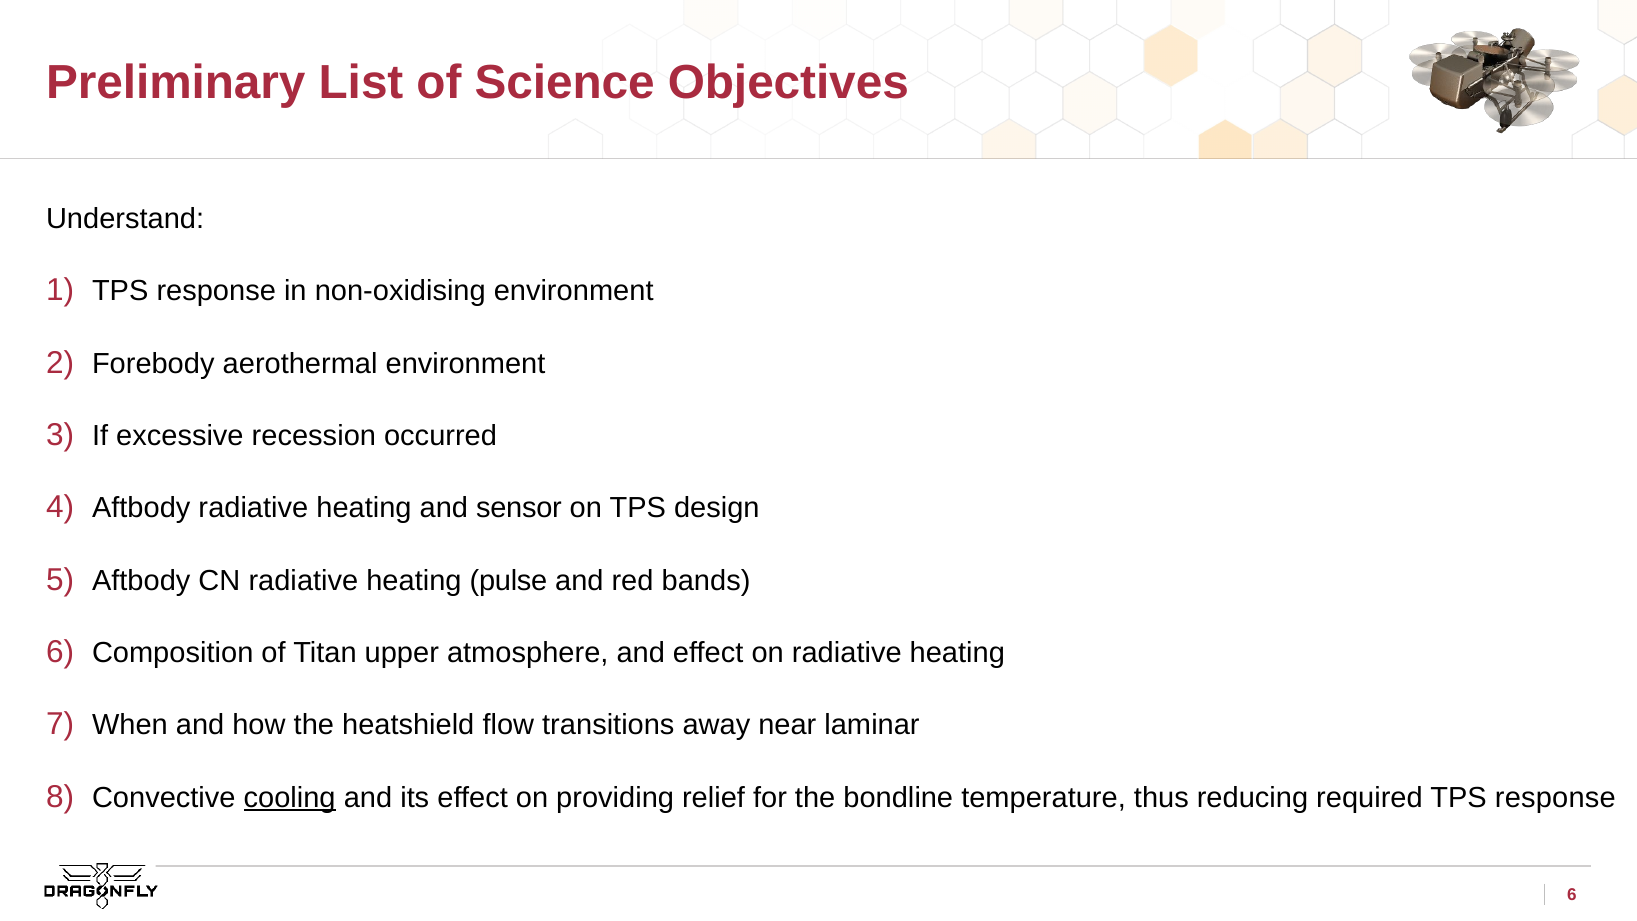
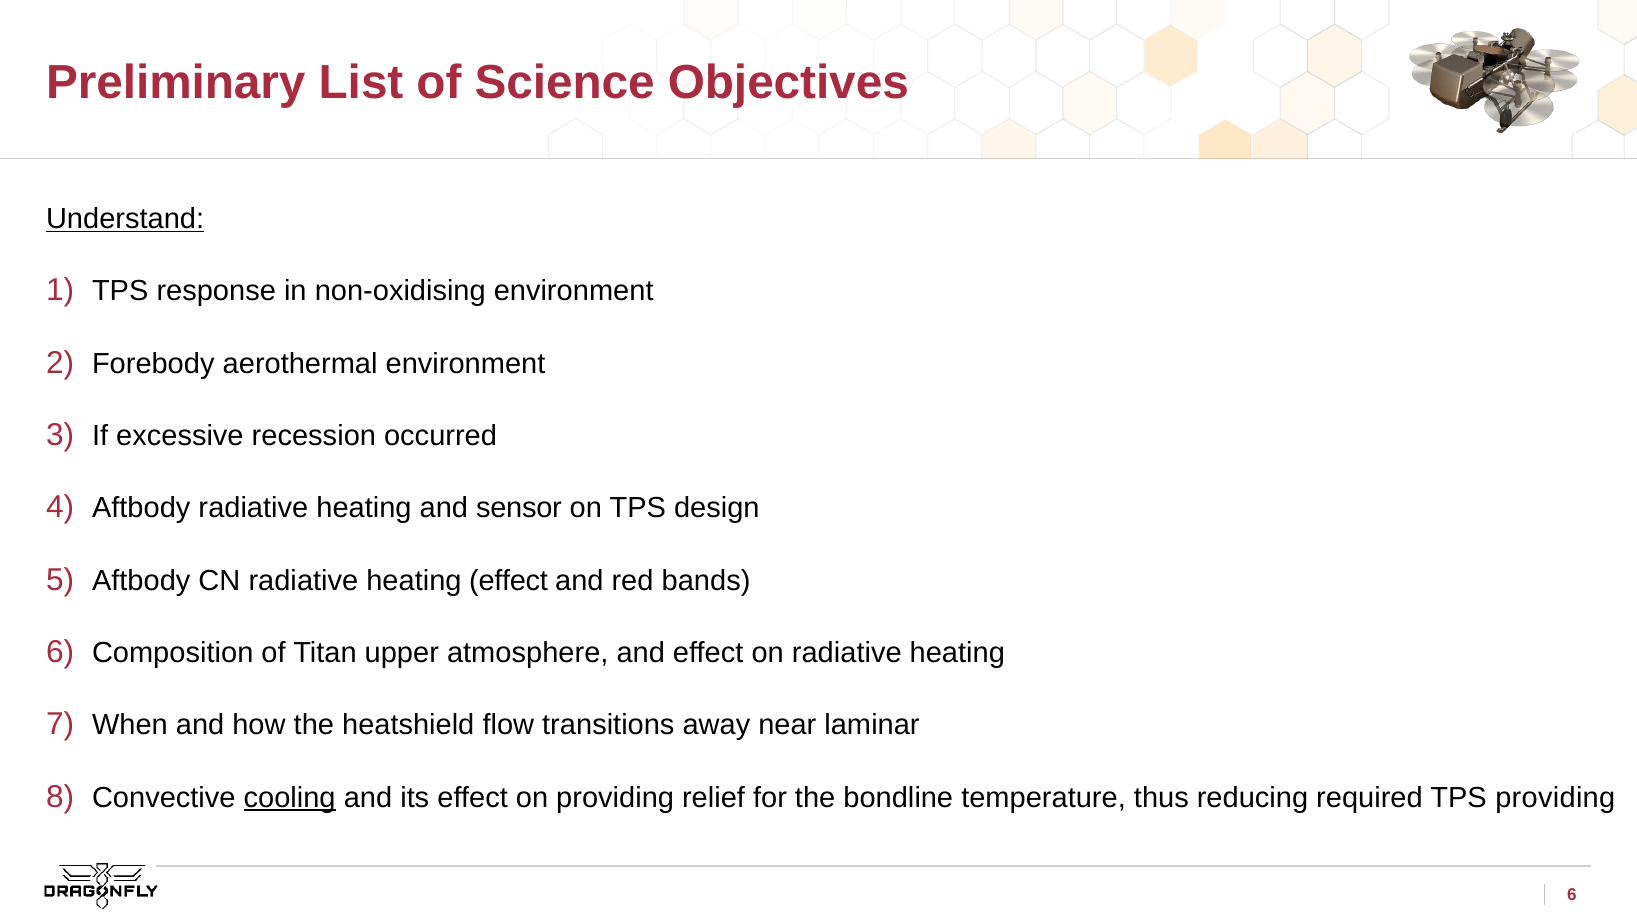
Understand underline: none -> present
heating pulse: pulse -> effect
required TPS response: response -> providing
